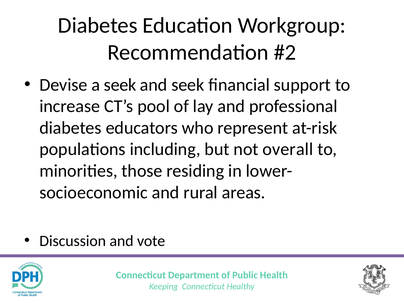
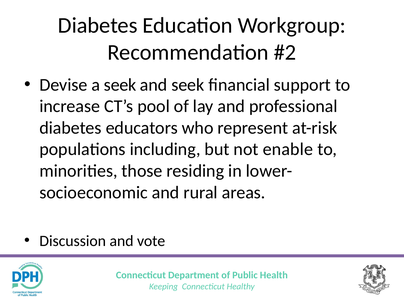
overall: overall -> enable
